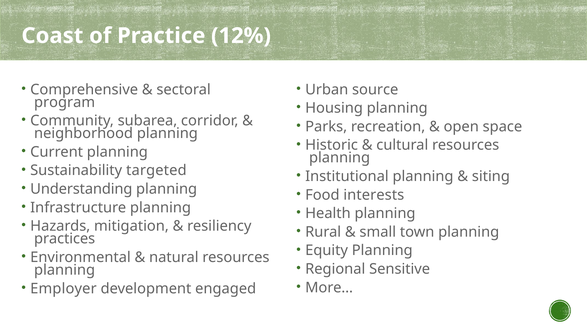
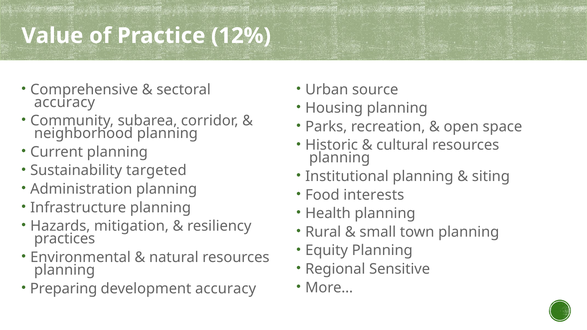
Coast: Coast -> Value
program at (65, 102): program -> accuracy
Understanding: Understanding -> Administration
Employer: Employer -> Preparing
development engaged: engaged -> accuracy
